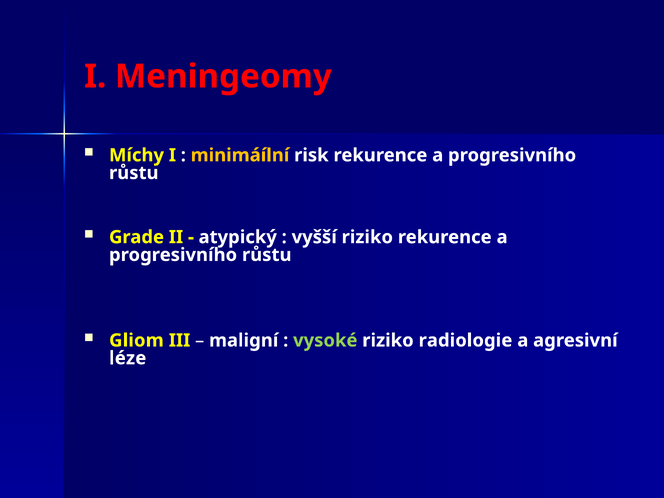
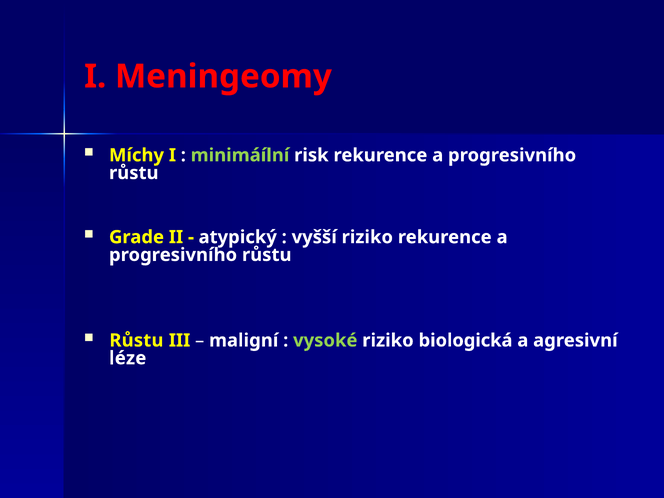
minimáílní colour: yellow -> light green
Gliom at (136, 340): Gliom -> Růstu
radiologie: radiologie -> biologická
